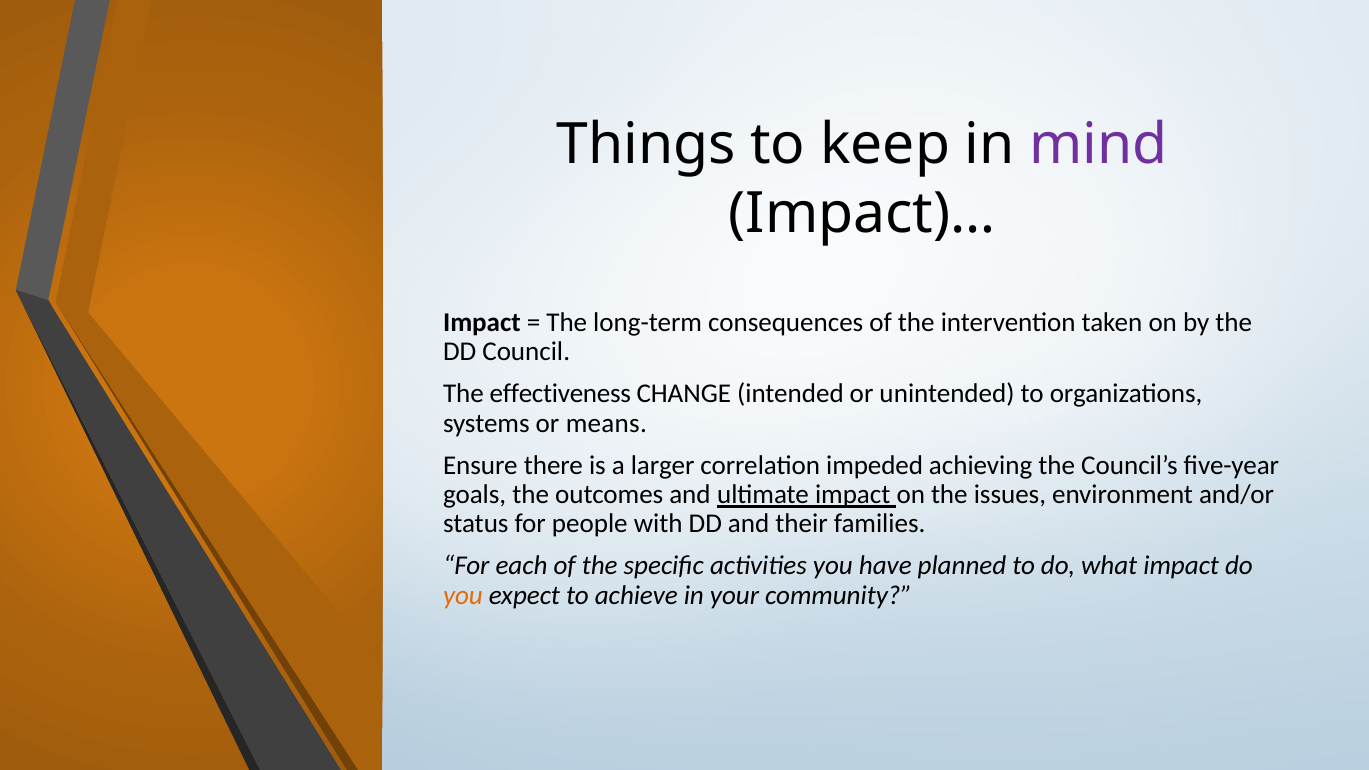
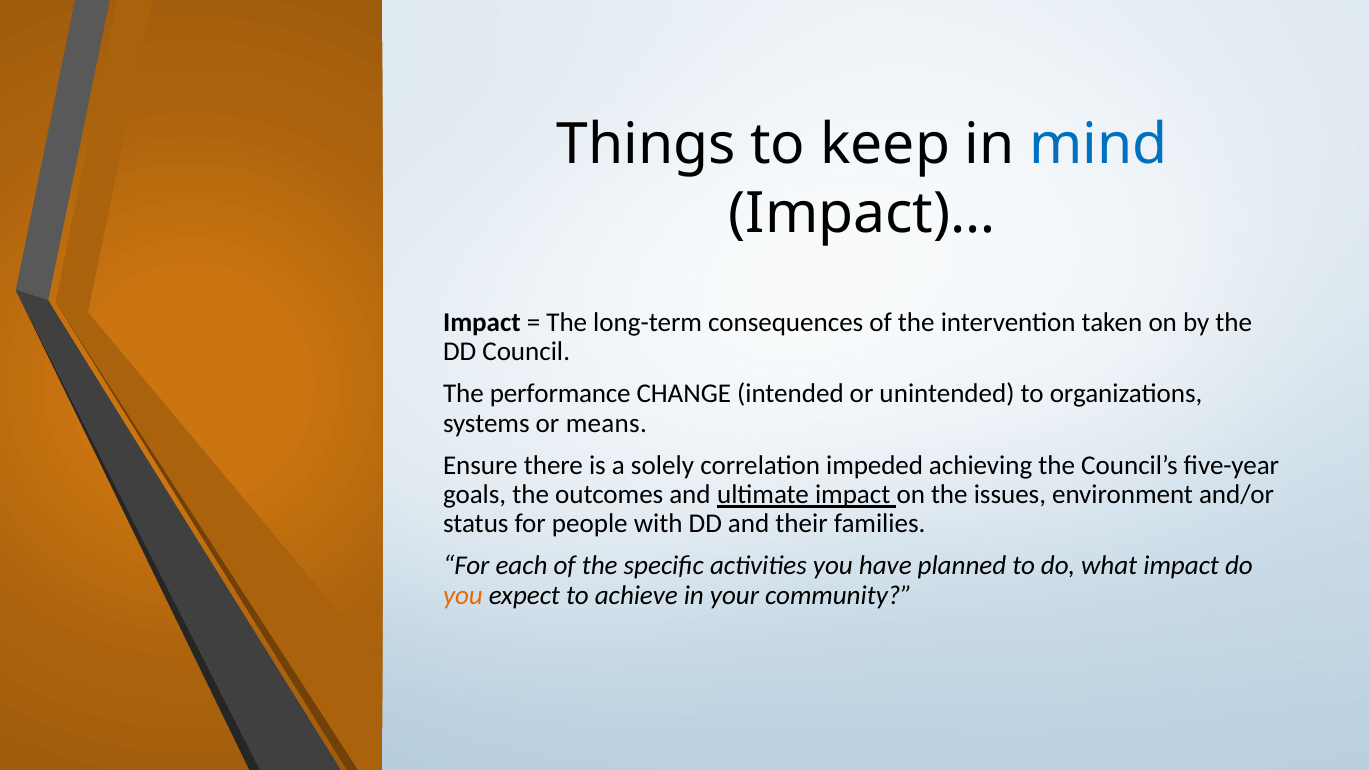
mind colour: purple -> blue
effectiveness: effectiveness -> performance
larger: larger -> solely
